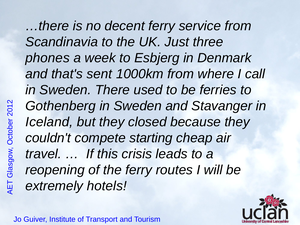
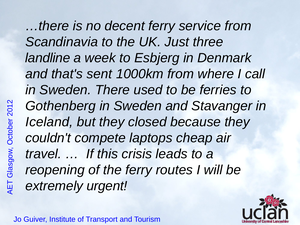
phones: phones -> landline
starting: starting -> laptops
hotels: hotels -> urgent
